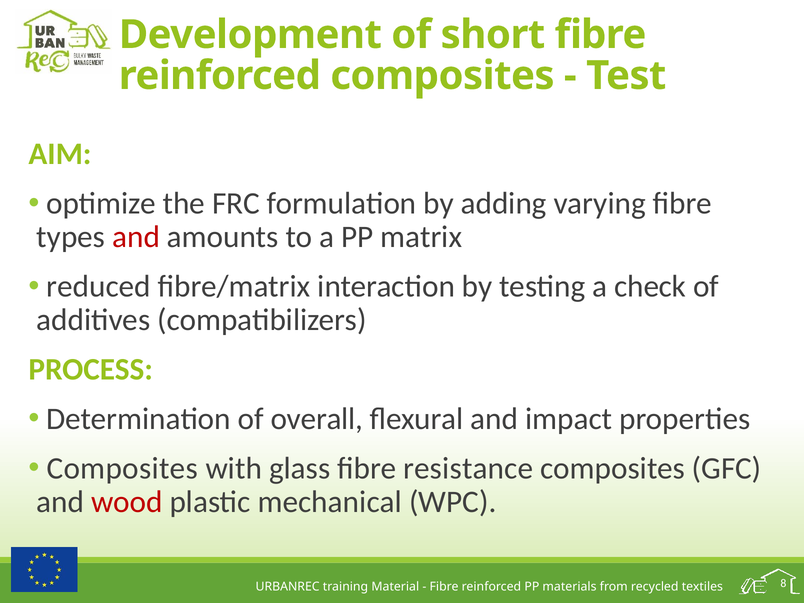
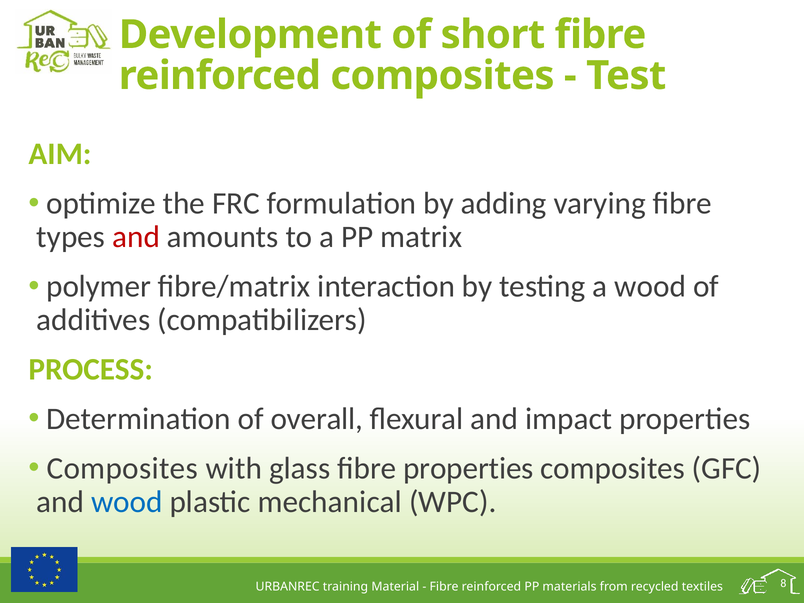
reduced: reduced -> polymer
a check: check -> wood
fibre resistance: resistance -> properties
wood at (127, 502) colour: red -> blue
